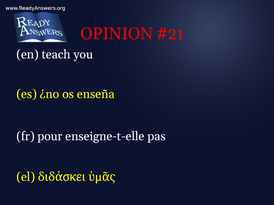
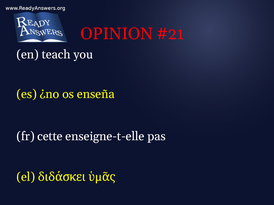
pour: pour -> cette
